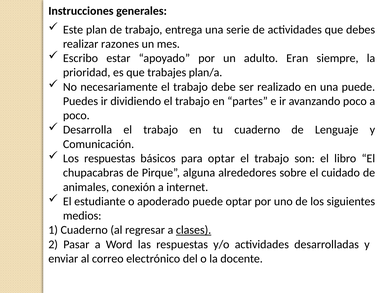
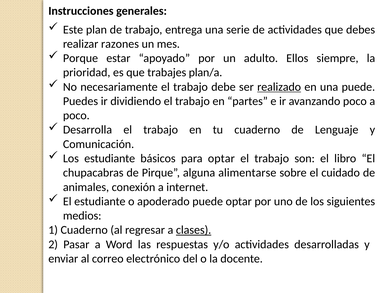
Escribo: Escribo -> Porque
Eran: Eran -> Ellos
realizado underline: none -> present
Los respuestas: respuestas -> estudiante
alrededores: alrededores -> alimentarse
